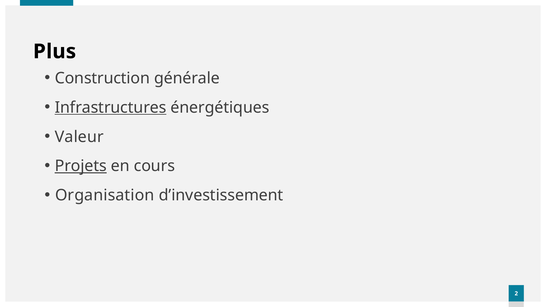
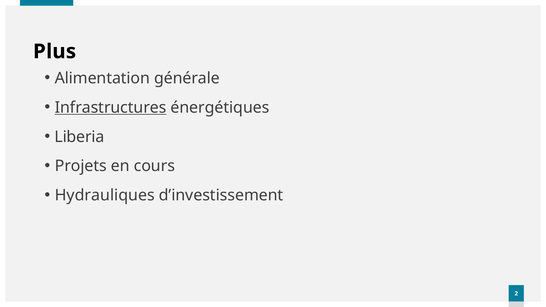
Construction: Construction -> Alimentation
Valeur: Valeur -> Liberia
Projets underline: present -> none
Organisation: Organisation -> Hydrauliques
